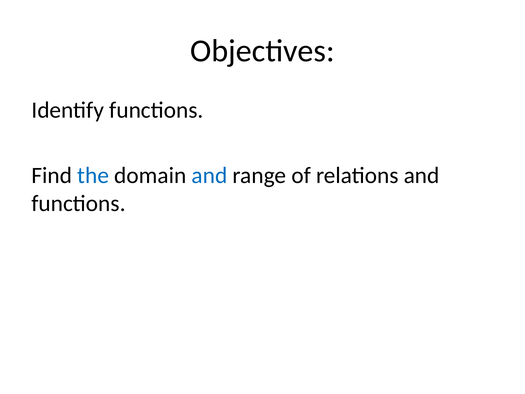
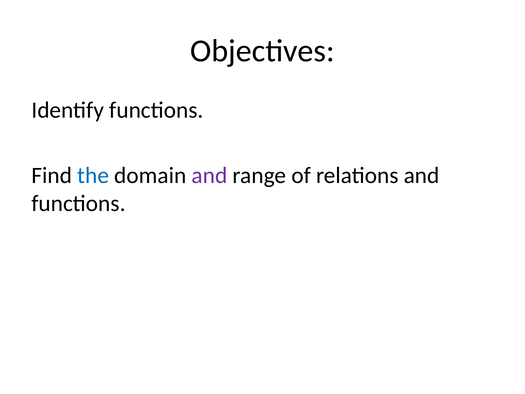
and at (209, 175) colour: blue -> purple
